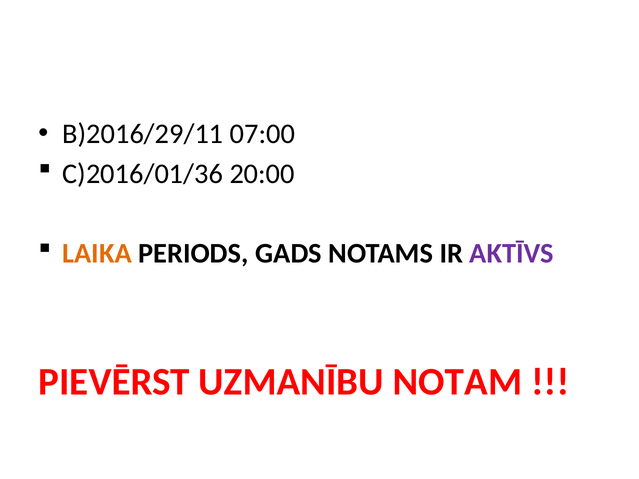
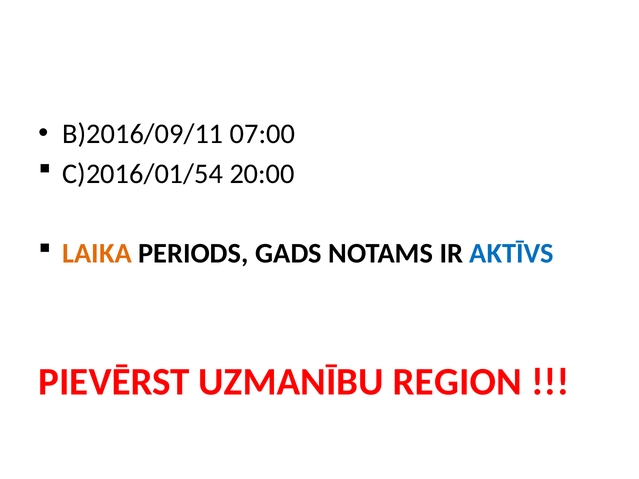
B)2016/29/11: B)2016/29/11 -> B)2016/09/11
C)2016/01/36: C)2016/01/36 -> C)2016/01/54
AKTĪVS colour: purple -> blue
NOTAM: NOTAM -> REGION
